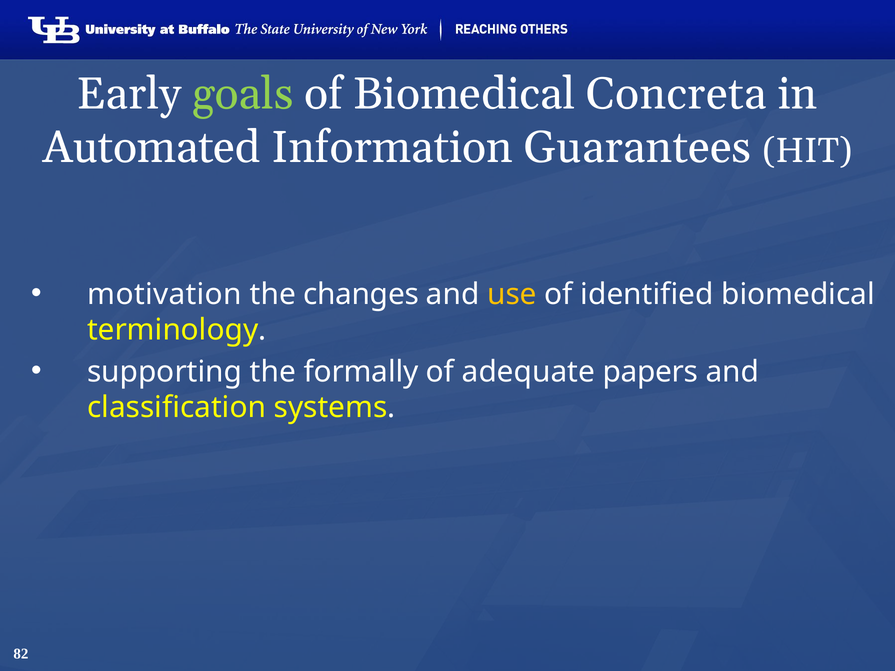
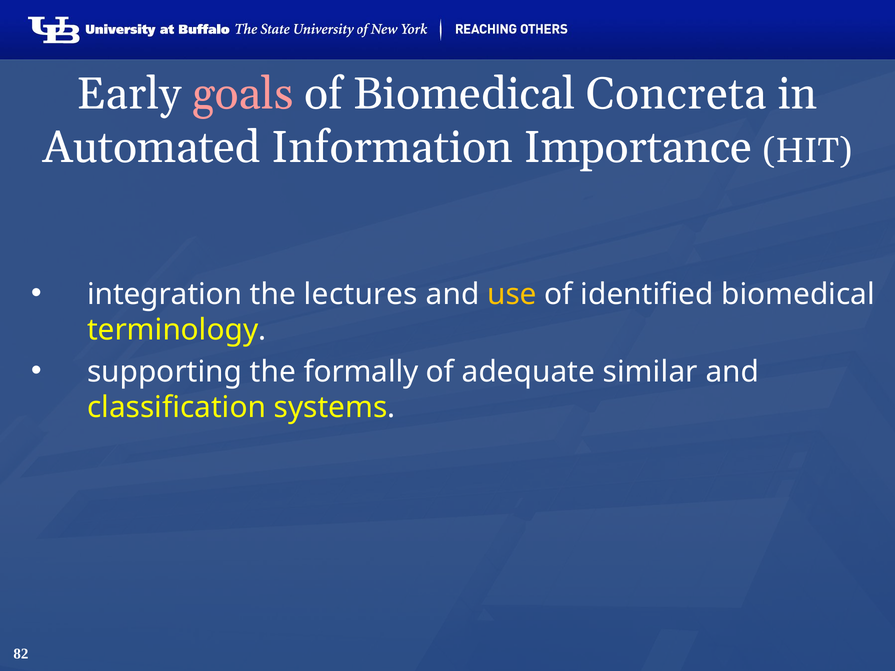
goals colour: light green -> pink
Guarantees: Guarantees -> Importance
motivation: motivation -> integration
changes: changes -> lectures
papers: papers -> similar
